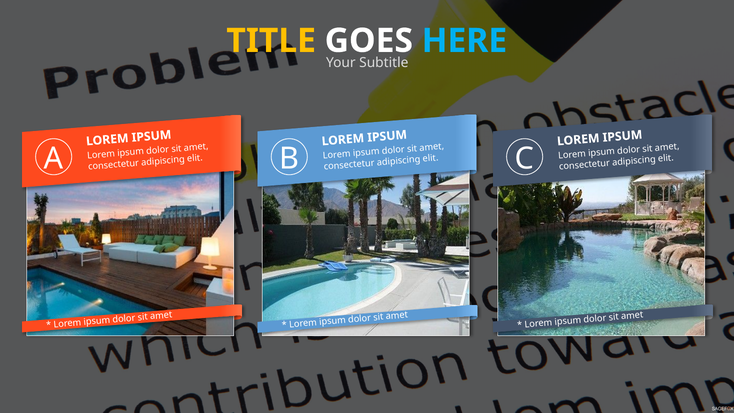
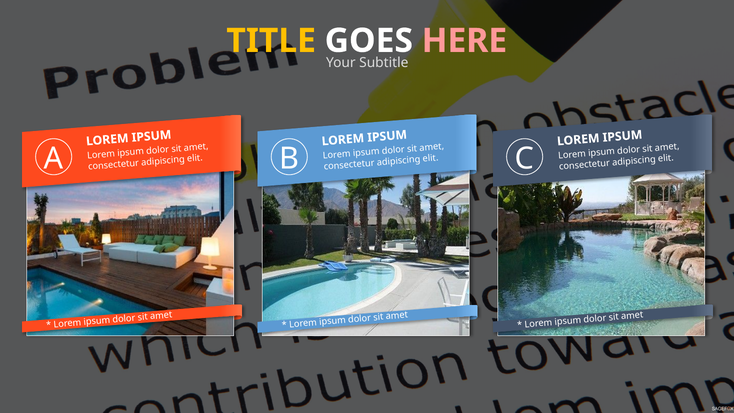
HERE colour: light blue -> pink
